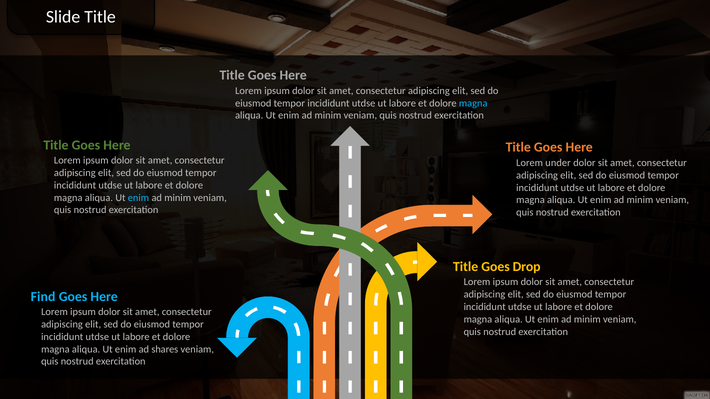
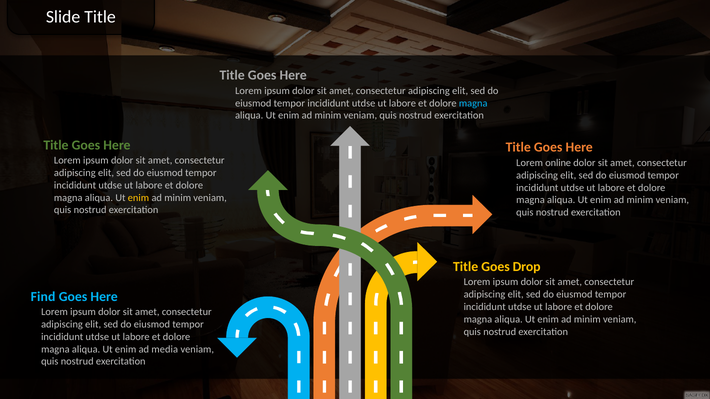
under: under -> online
enim at (138, 198) colour: light blue -> yellow
shares: shares -> media
